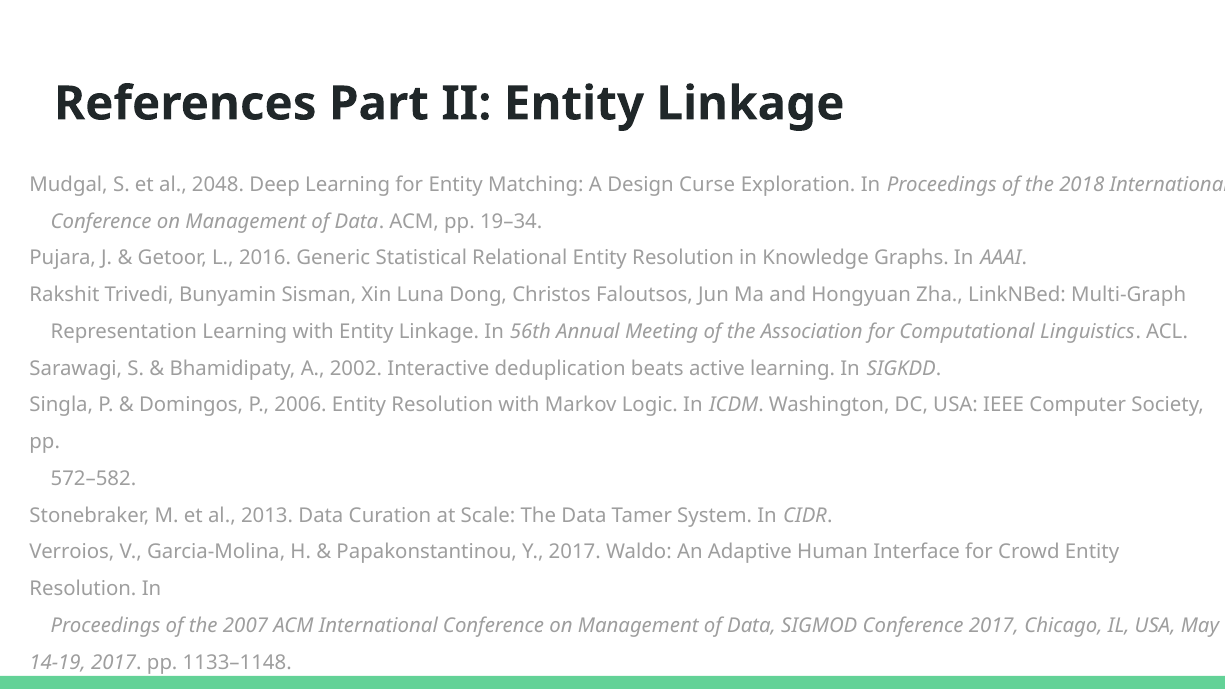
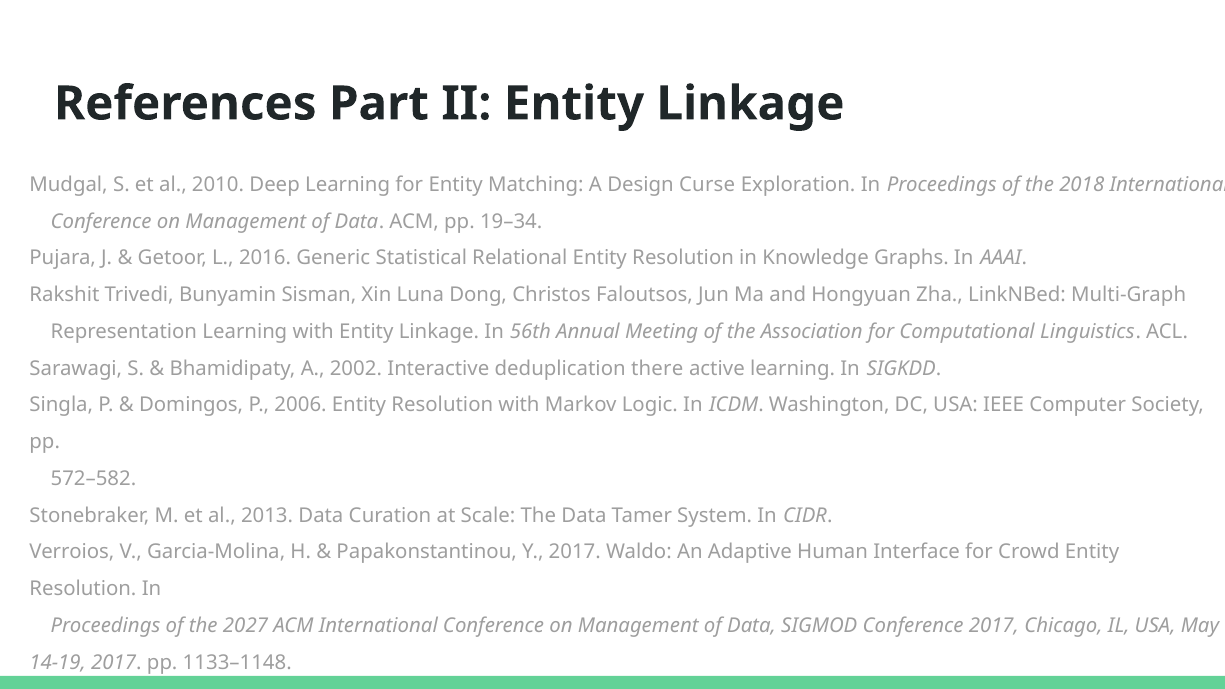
2048: 2048 -> 2010
beats: beats -> there
2007: 2007 -> 2027
